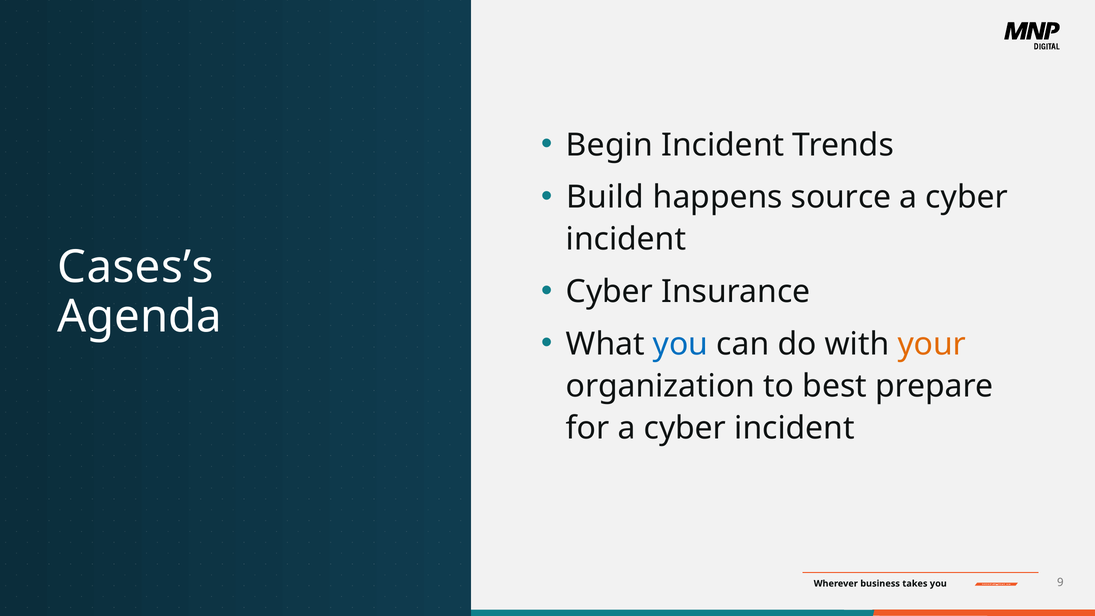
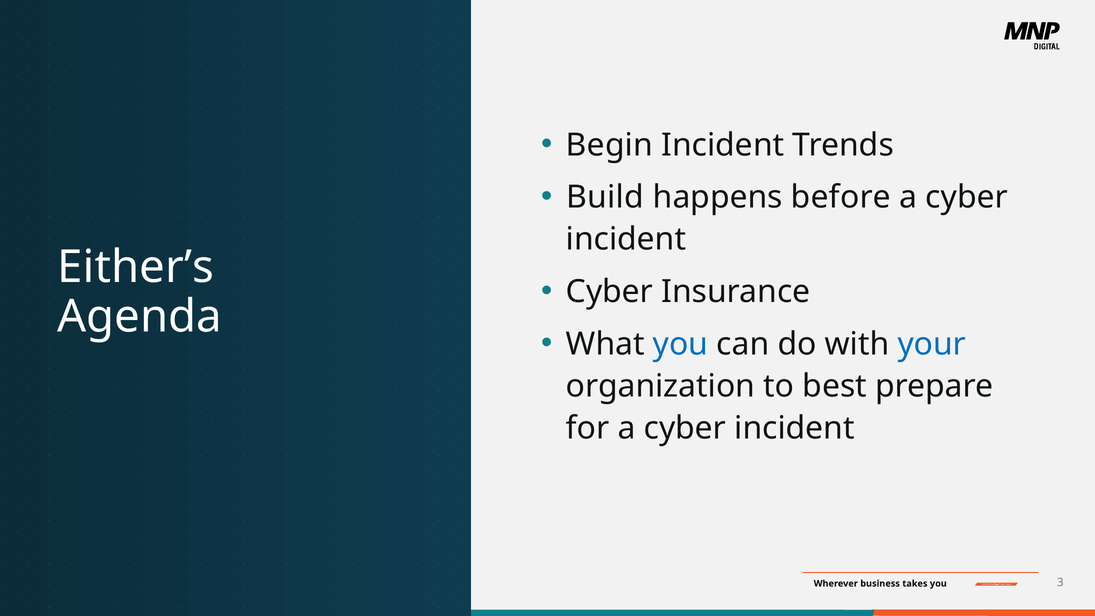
source: source -> before
Cases’s: Cases’s -> Either’s
your colour: orange -> blue
9: 9 -> 3
